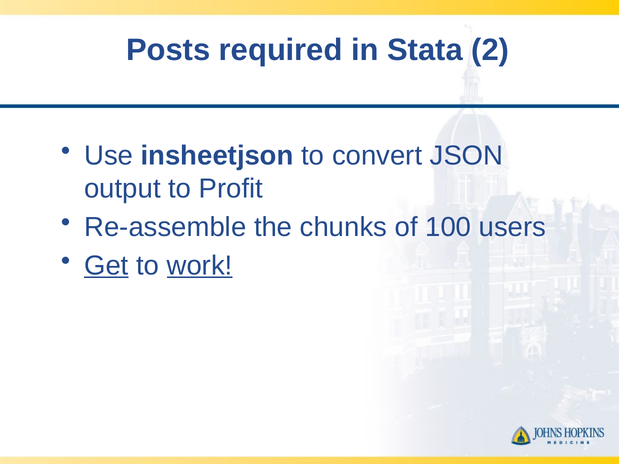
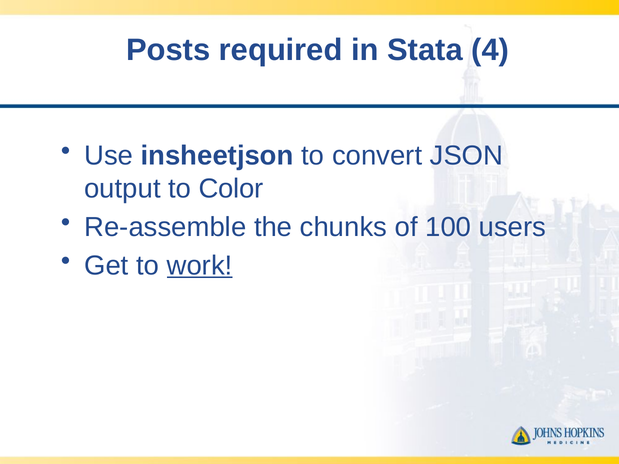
2: 2 -> 4
Profit: Profit -> Color
Get underline: present -> none
